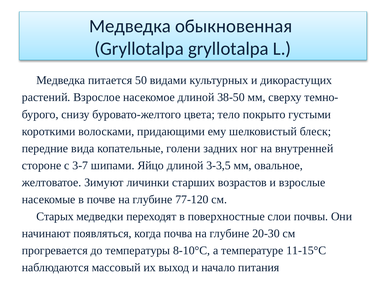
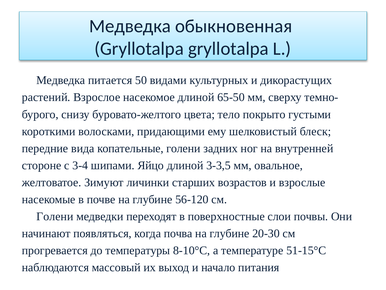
38-50: 38-50 -> 65-50
3-7: 3-7 -> 3-4
77-120: 77-120 -> 56-120
Старых at (55, 216): Старых -> Голени
11-15°С: 11-15°С -> 51-15°С
